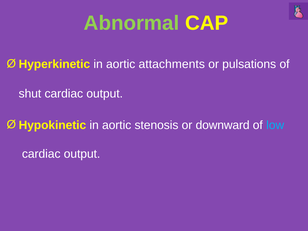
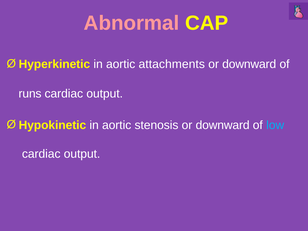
Abnormal colour: light green -> pink
pulsations at (249, 64): pulsations -> downward
shut: shut -> runs
